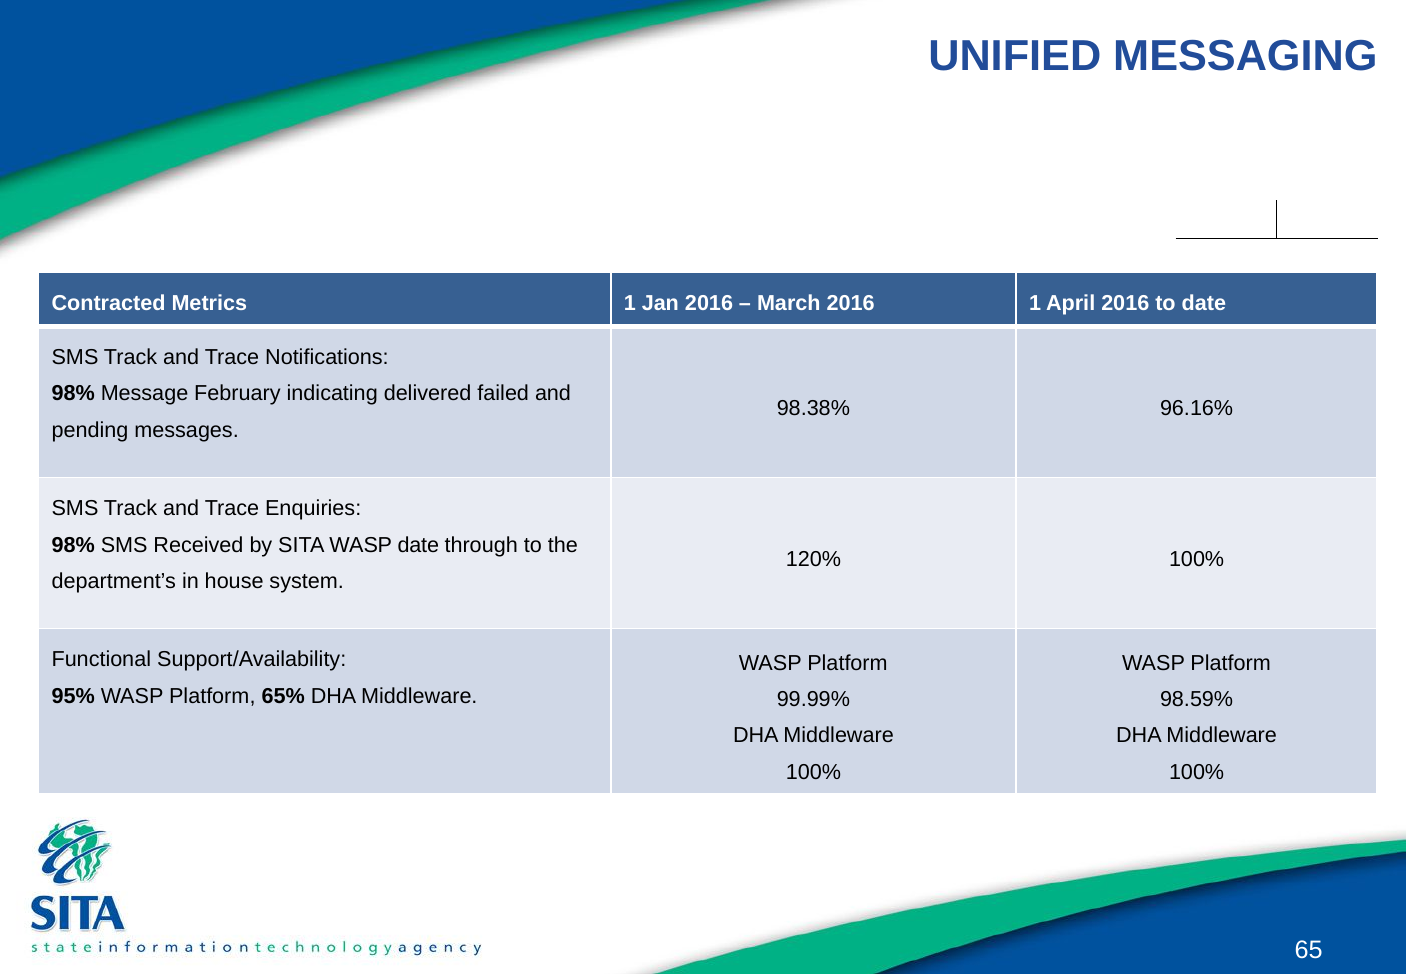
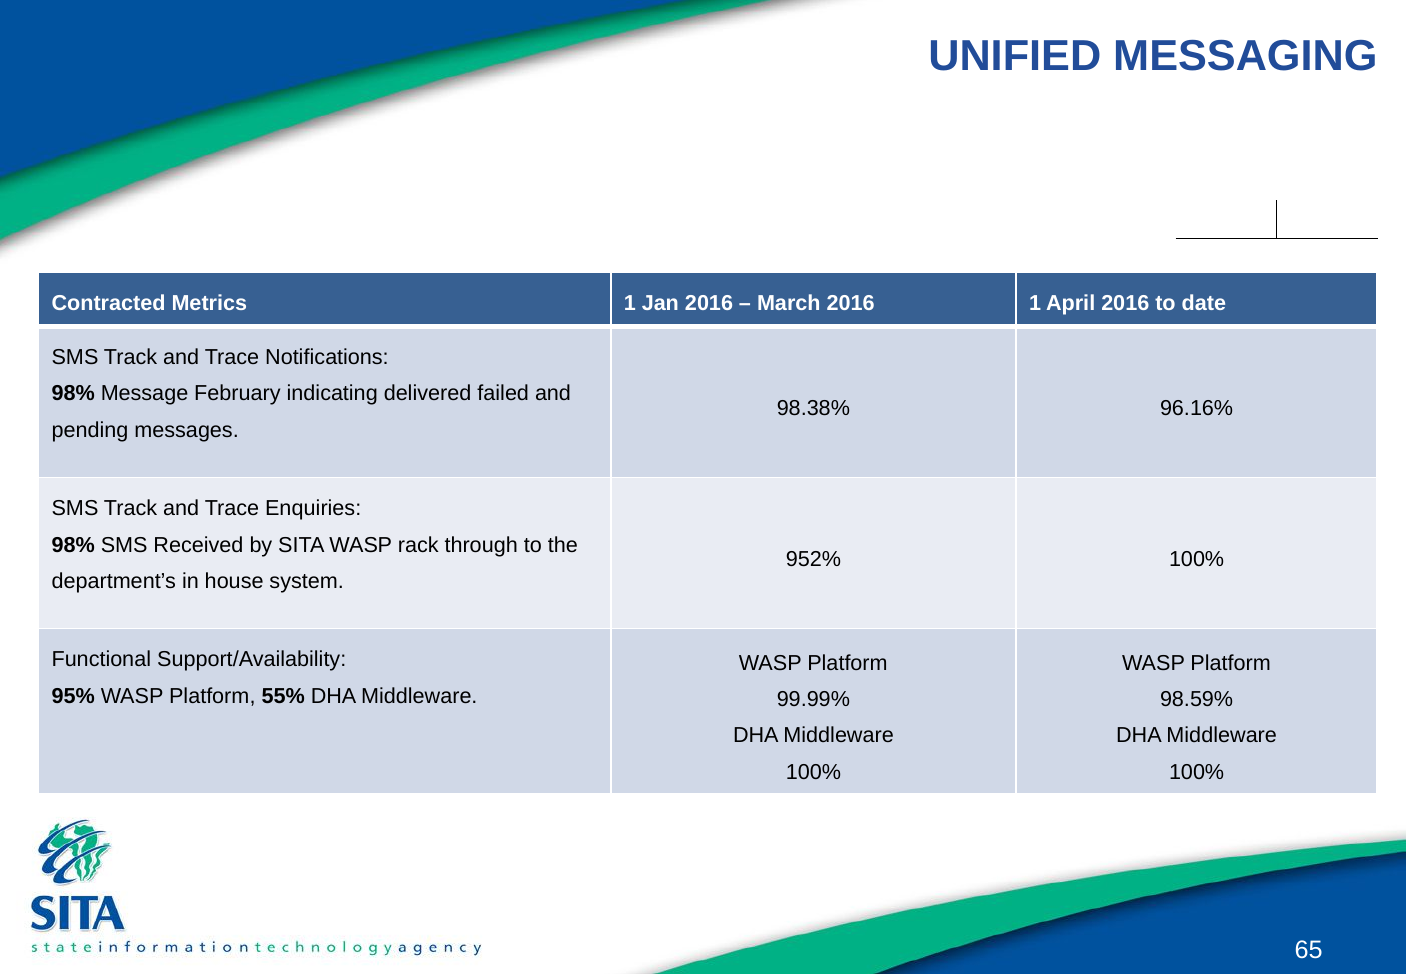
WASP date: date -> rack
120%: 120% -> 952%
65%: 65% -> 55%
